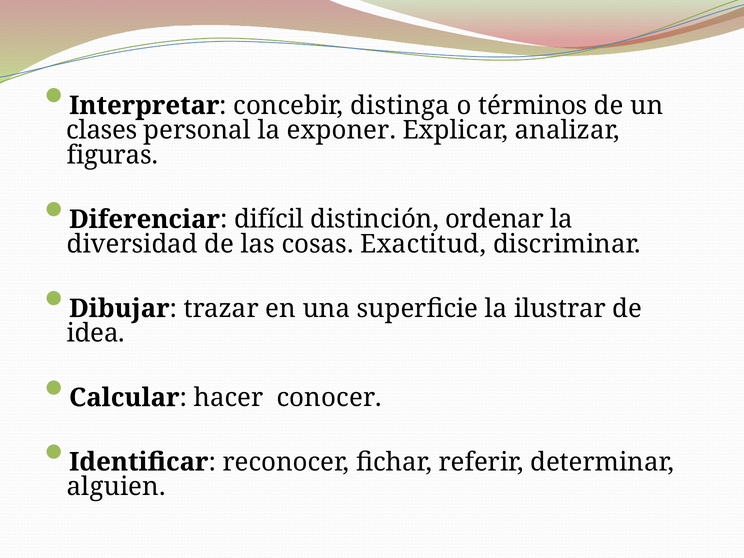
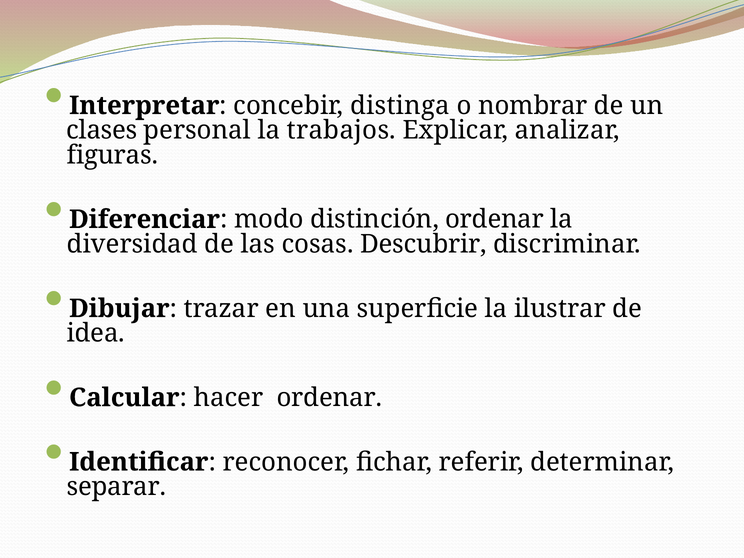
términos: términos -> nombrar
exponer: exponer -> trabajos
difícil: difícil -> modo
Exactitud: Exactitud -> Descubrir
hacer conocer: conocer -> ordenar
alguien: alguien -> separar
